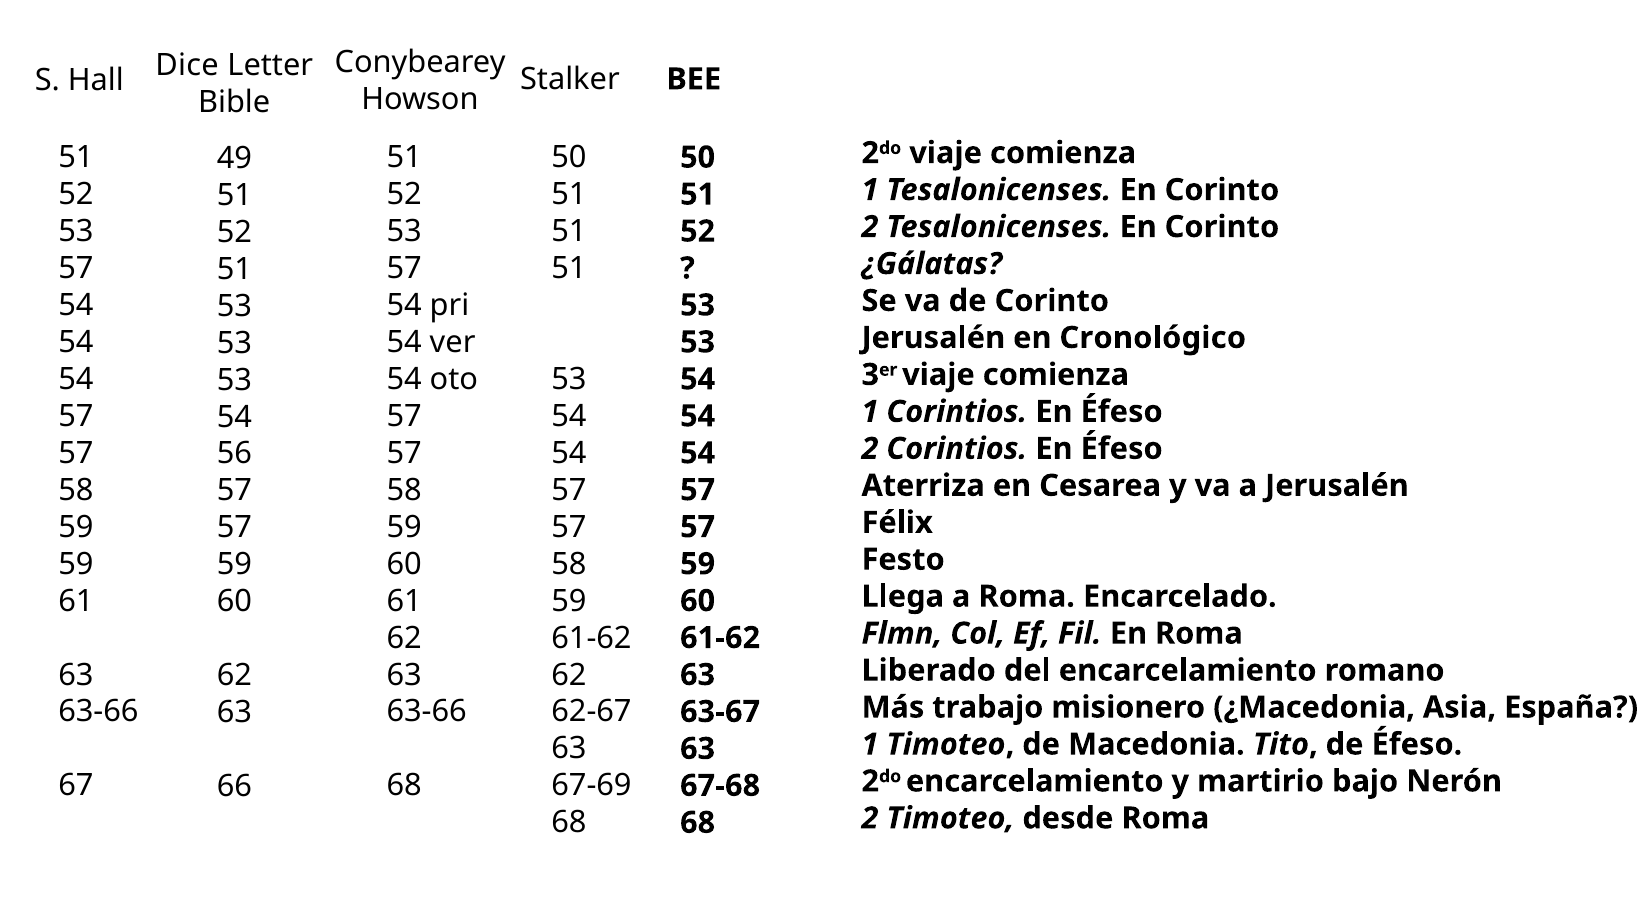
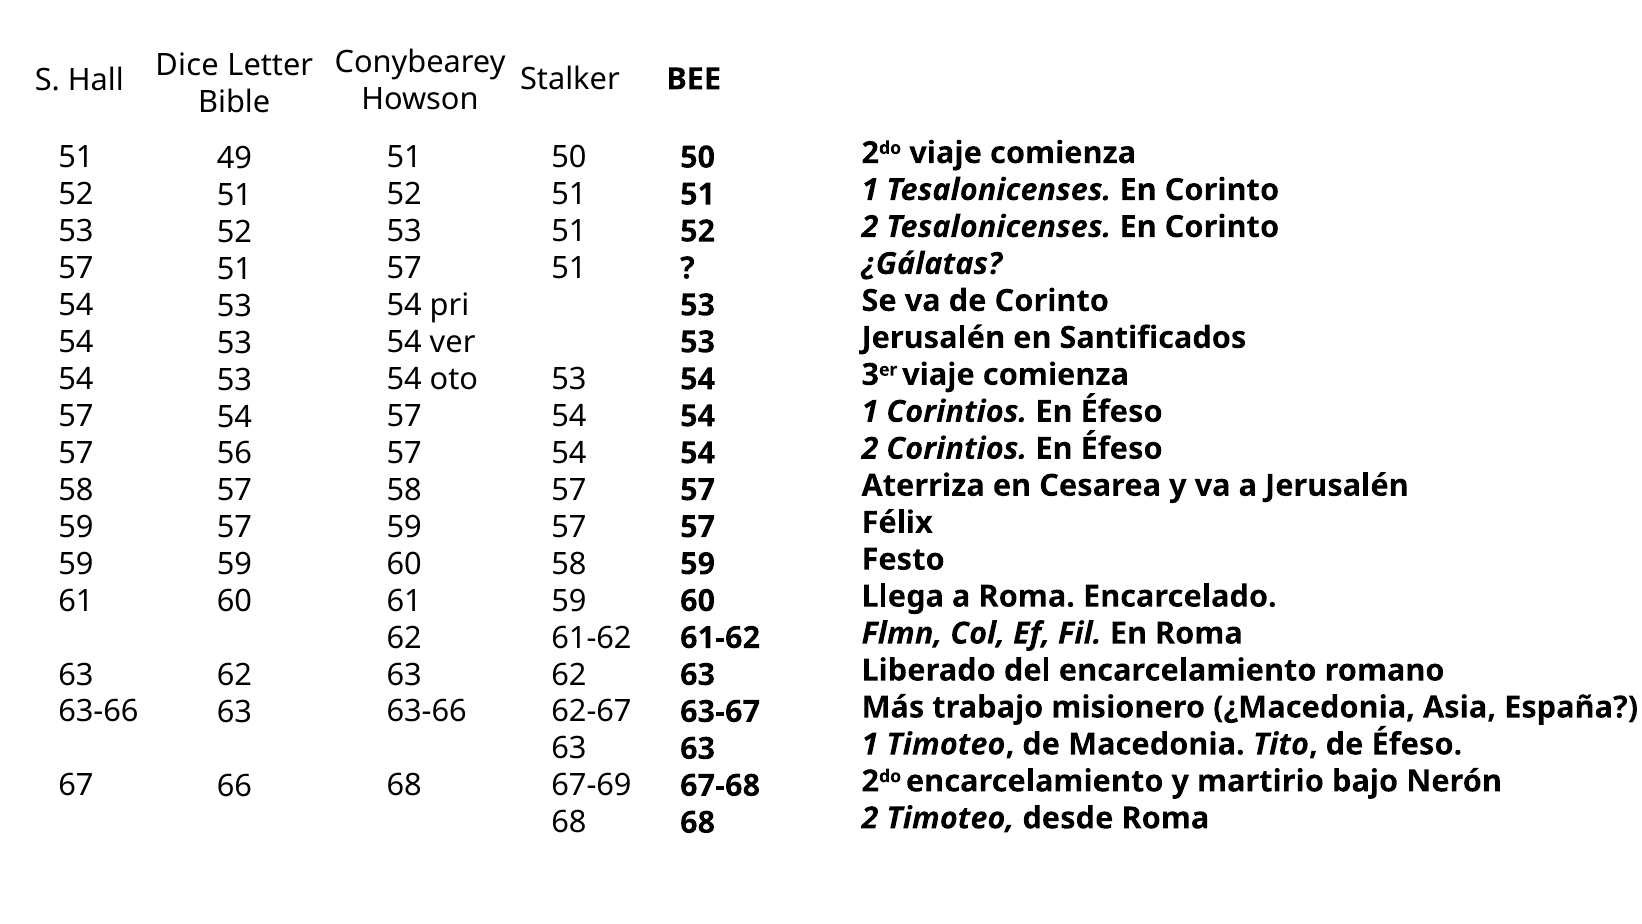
Cronológico: Cronológico -> Santificados
